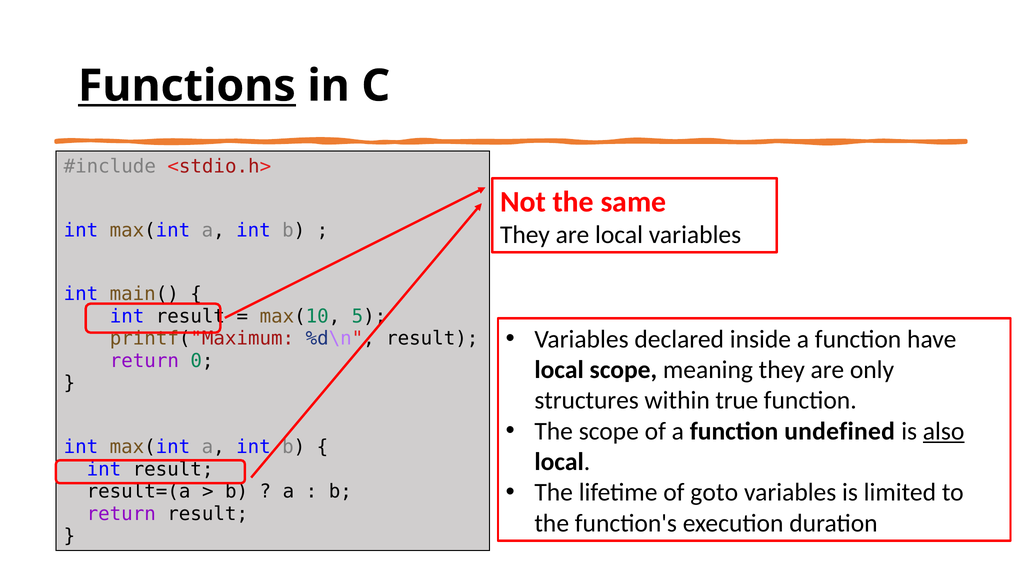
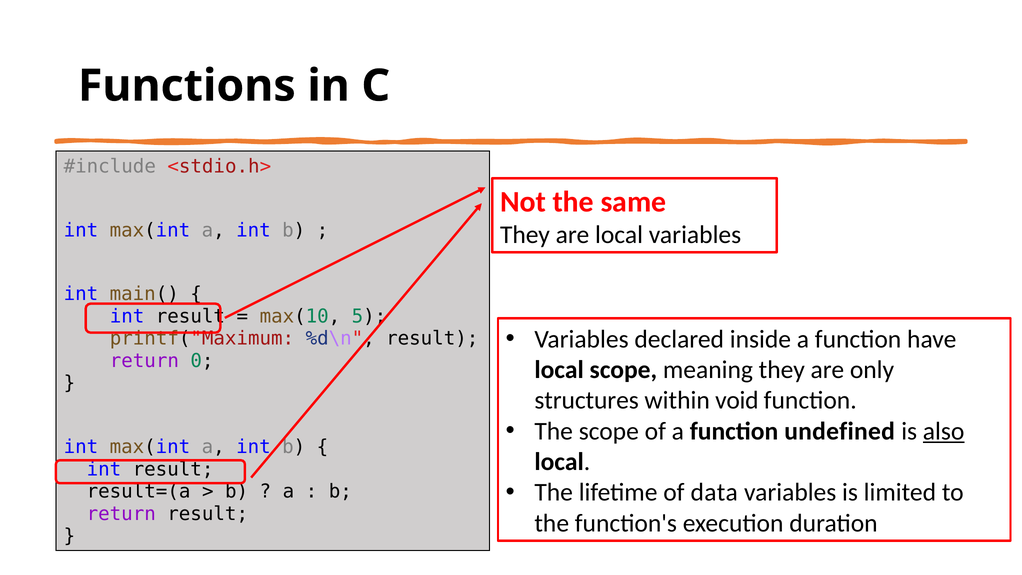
Functions underline: present -> none
true: true -> void
goto: goto -> data
